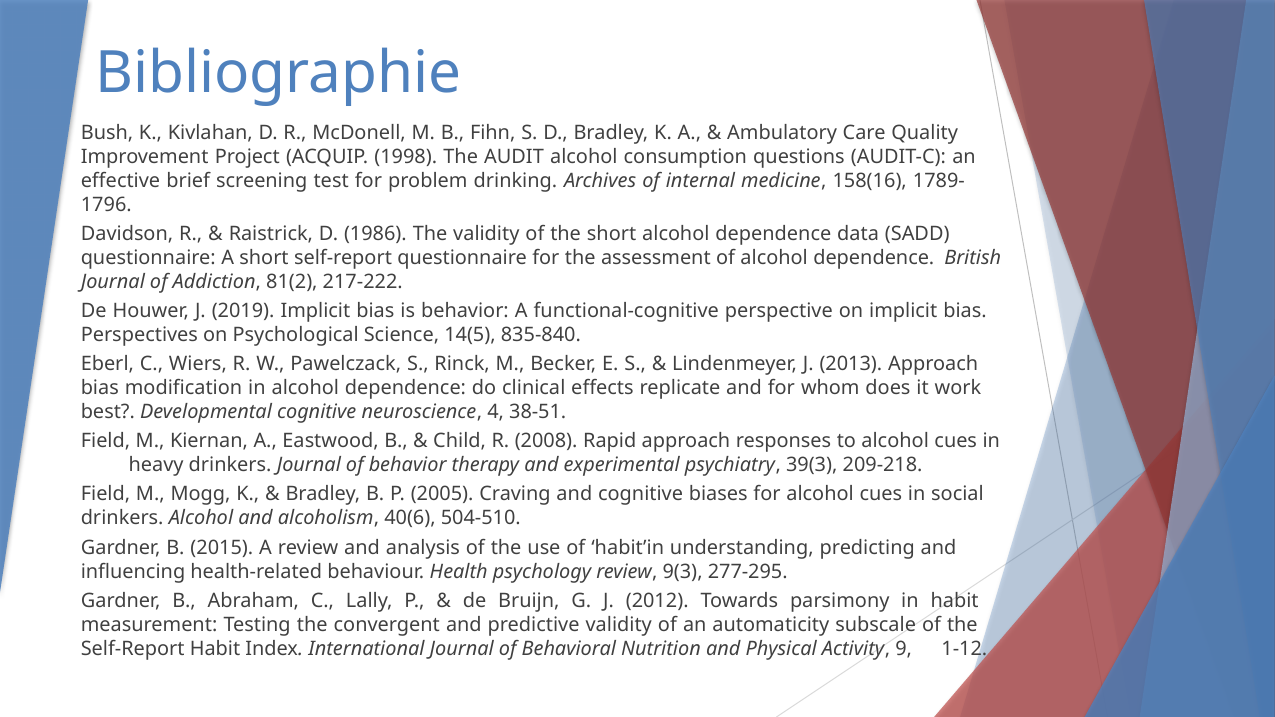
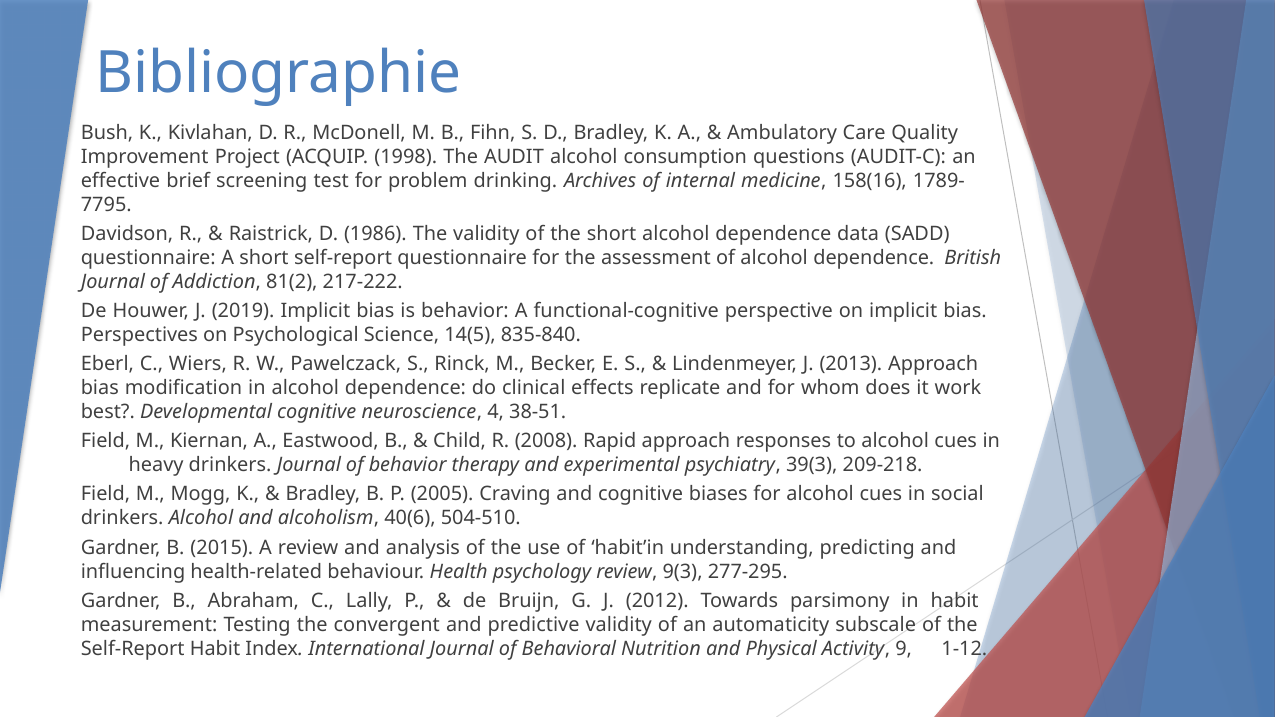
1796: 1796 -> 7795
